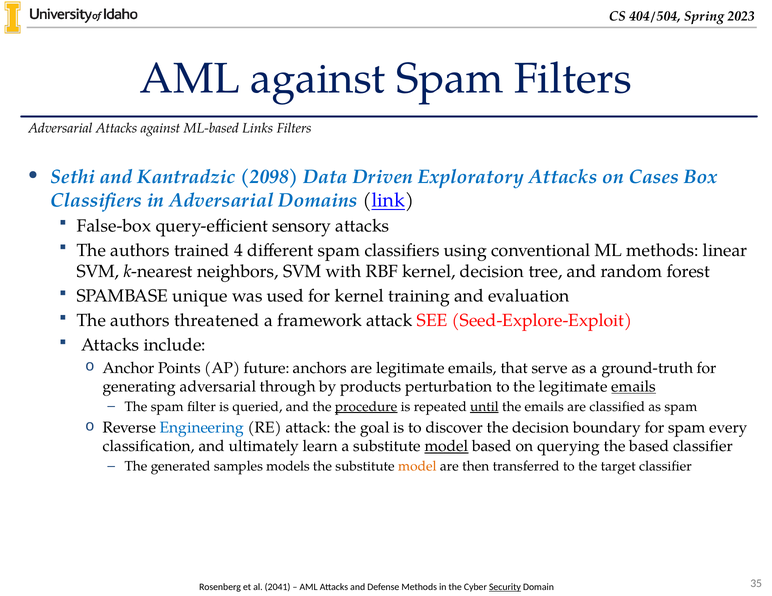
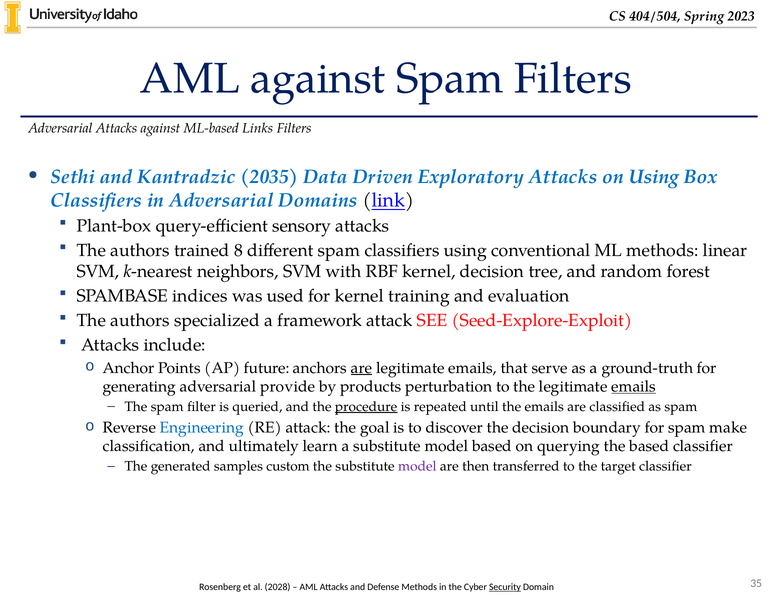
2098: 2098 -> 2035
on Cases: Cases -> Using
False-box: False-box -> Plant-box
4: 4 -> 8
unique: unique -> indices
threatened: threatened -> specialized
are at (361, 368) underline: none -> present
through: through -> provide
until underline: present -> none
every: every -> make
model at (446, 447) underline: present -> none
models: models -> custom
model at (417, 467) colour: orange -> purple
2041: 2041 -> 2028
